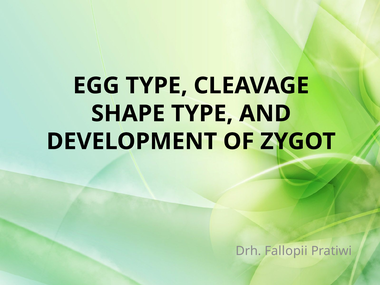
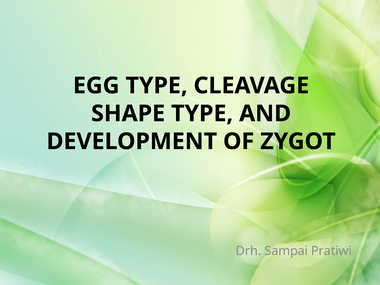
Fallopii: Fallopii -> Sampai
